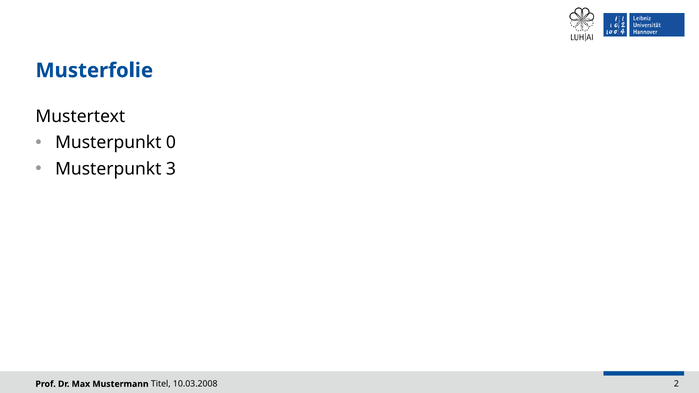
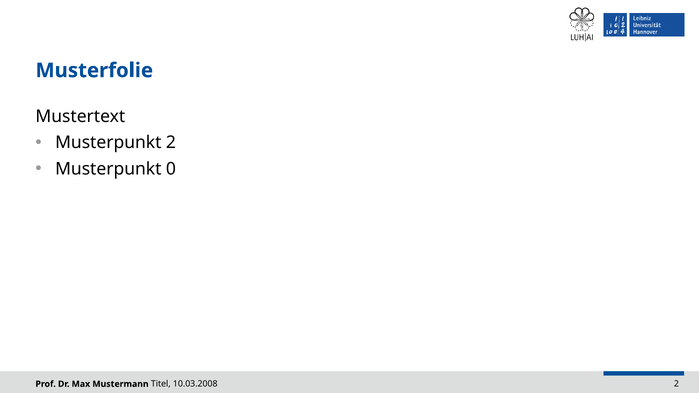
Musterpunkt 0: 0 -> 2
3: 3 -> 0
